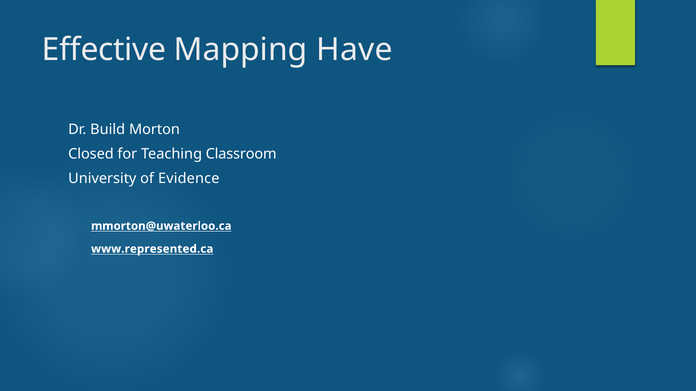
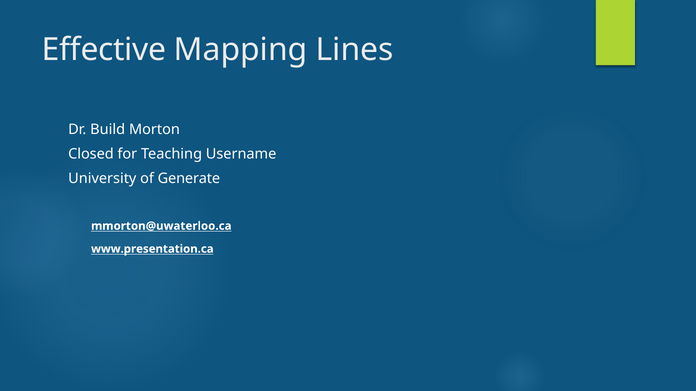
Have: Have -> Lines
Classroom: Classroom -> Username
Evidence: Evidence -> Generate
www.represented.ca: www.represented.ca -> www.presentation.ca
